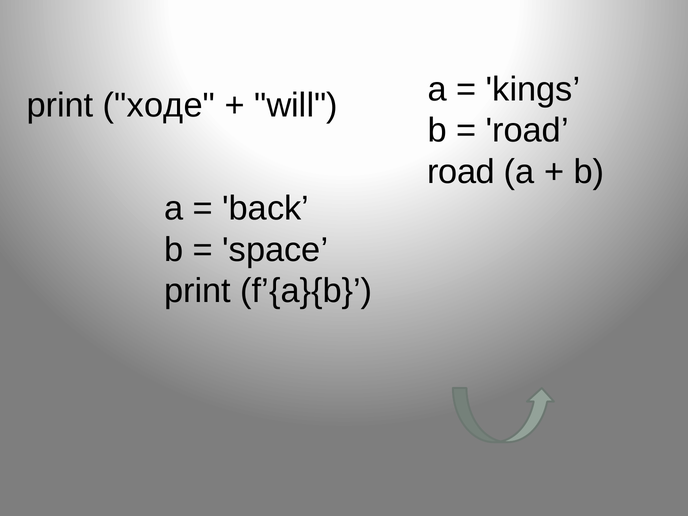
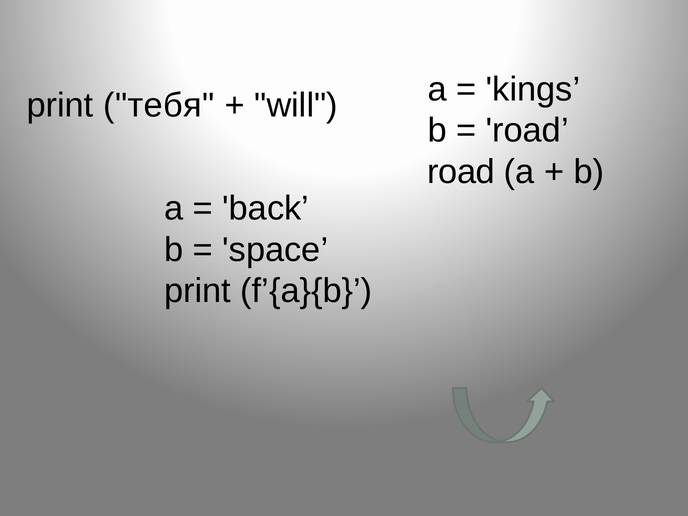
ходе: ходе -> тебя
